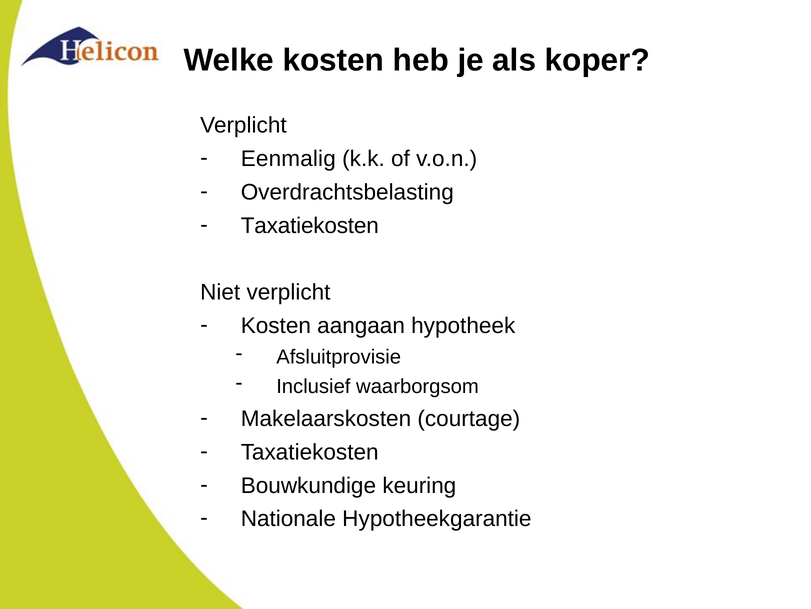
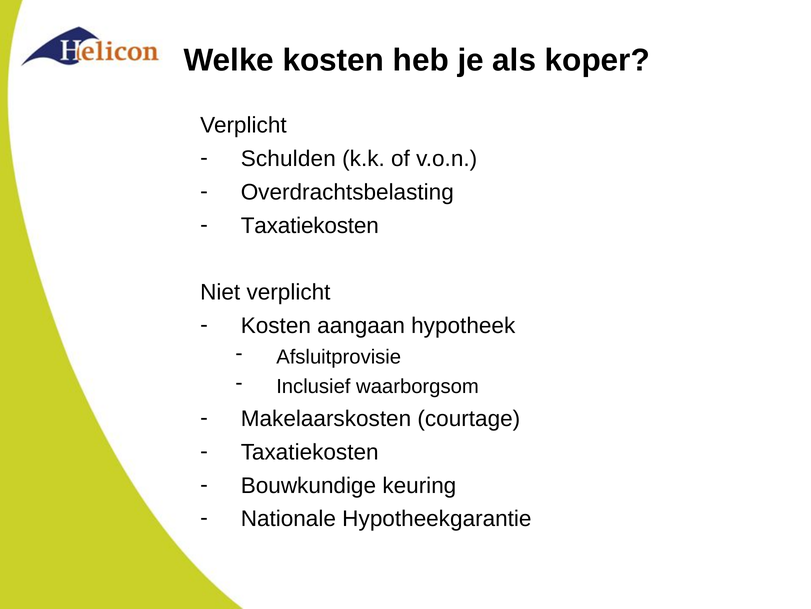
Eenmalig: Eenmalig -> Schulden
